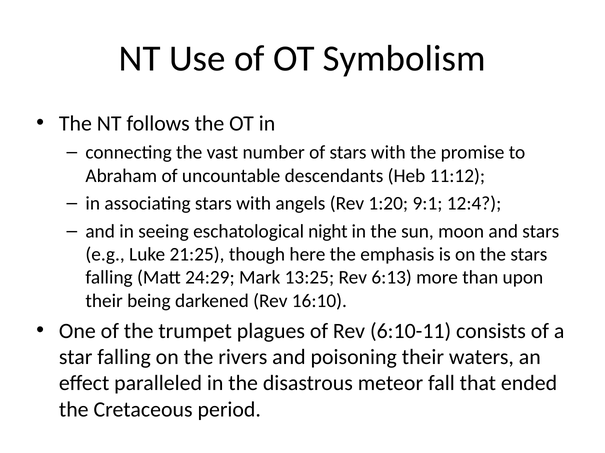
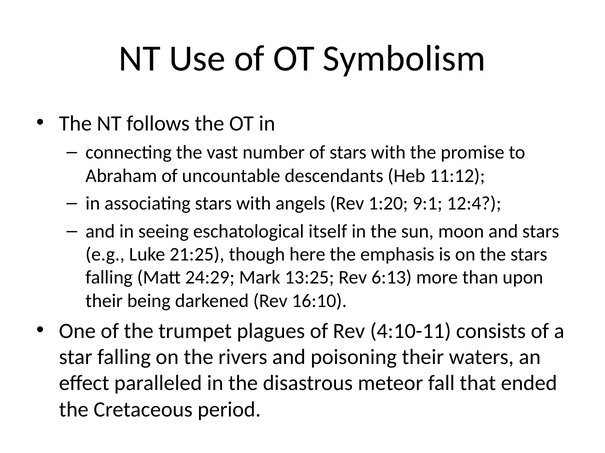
night: night -> itself
6:10-11: 6:10-11 -> 4:10-11
